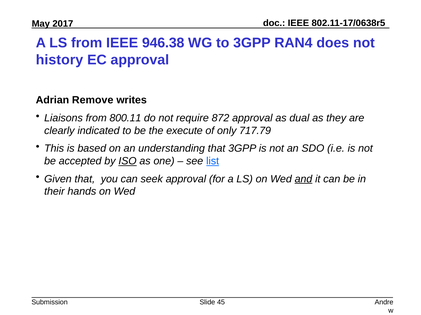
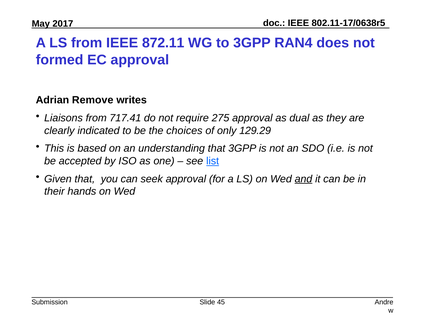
946.38: 946.38 -> 872.11
history: history -> formed
800.11: 800.11 -> 717.41
872: 872 -> 275
execute: execute -> choices
717.79: 717.79 -> 129.29
ISO underline: present -> none
